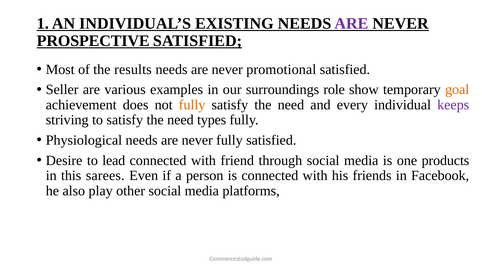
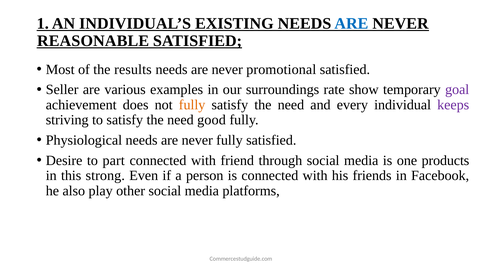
ARE at (351, 23) colour: purple -> blue
PROSPECTIVE: PROSPECTIVE -> REASONABLE
role: role -> rate
goal colour: orange -> purple
types: types -> good
lead: lead -> part
sarees: sarees -> strong
